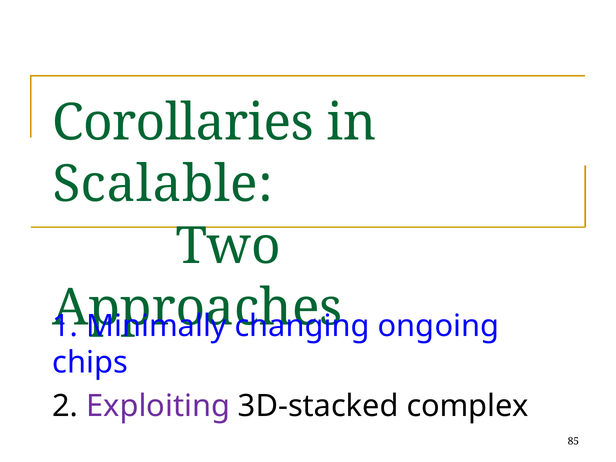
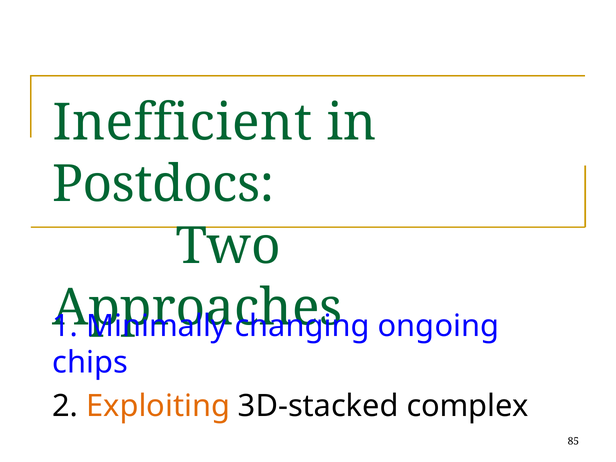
Corollaries: Corollaries -> Inefficient
Scalable: Scalable -> Postdocs
Exploiting colour: purple -> orange
